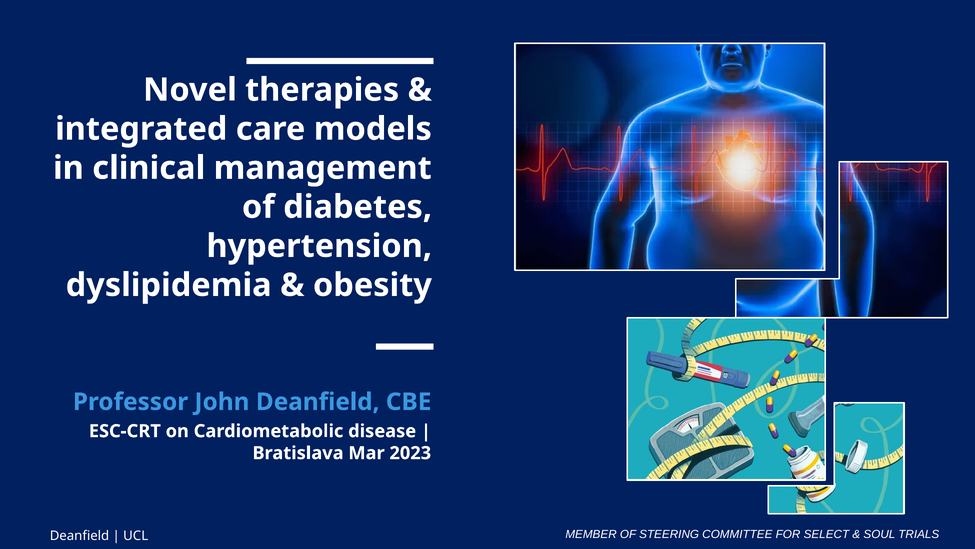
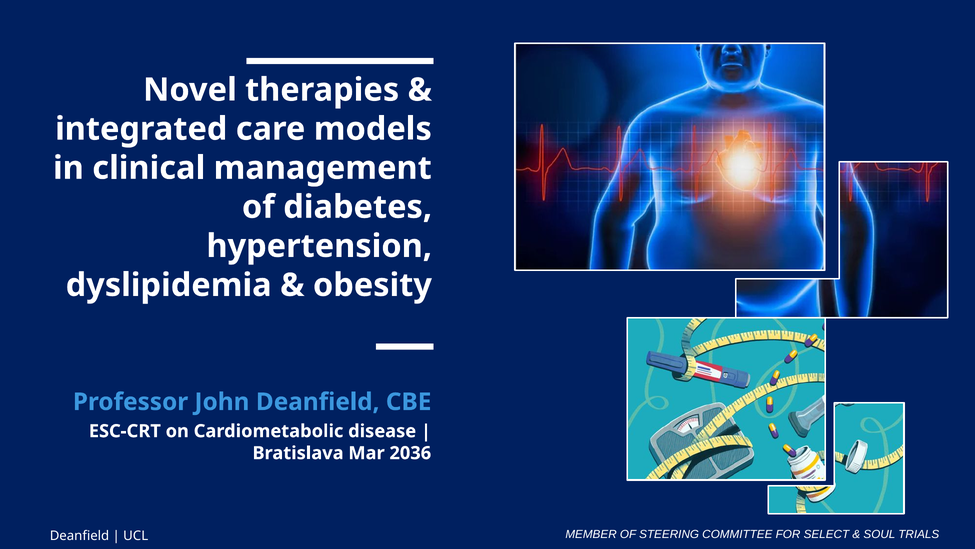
2023: 2023 -> 2036
